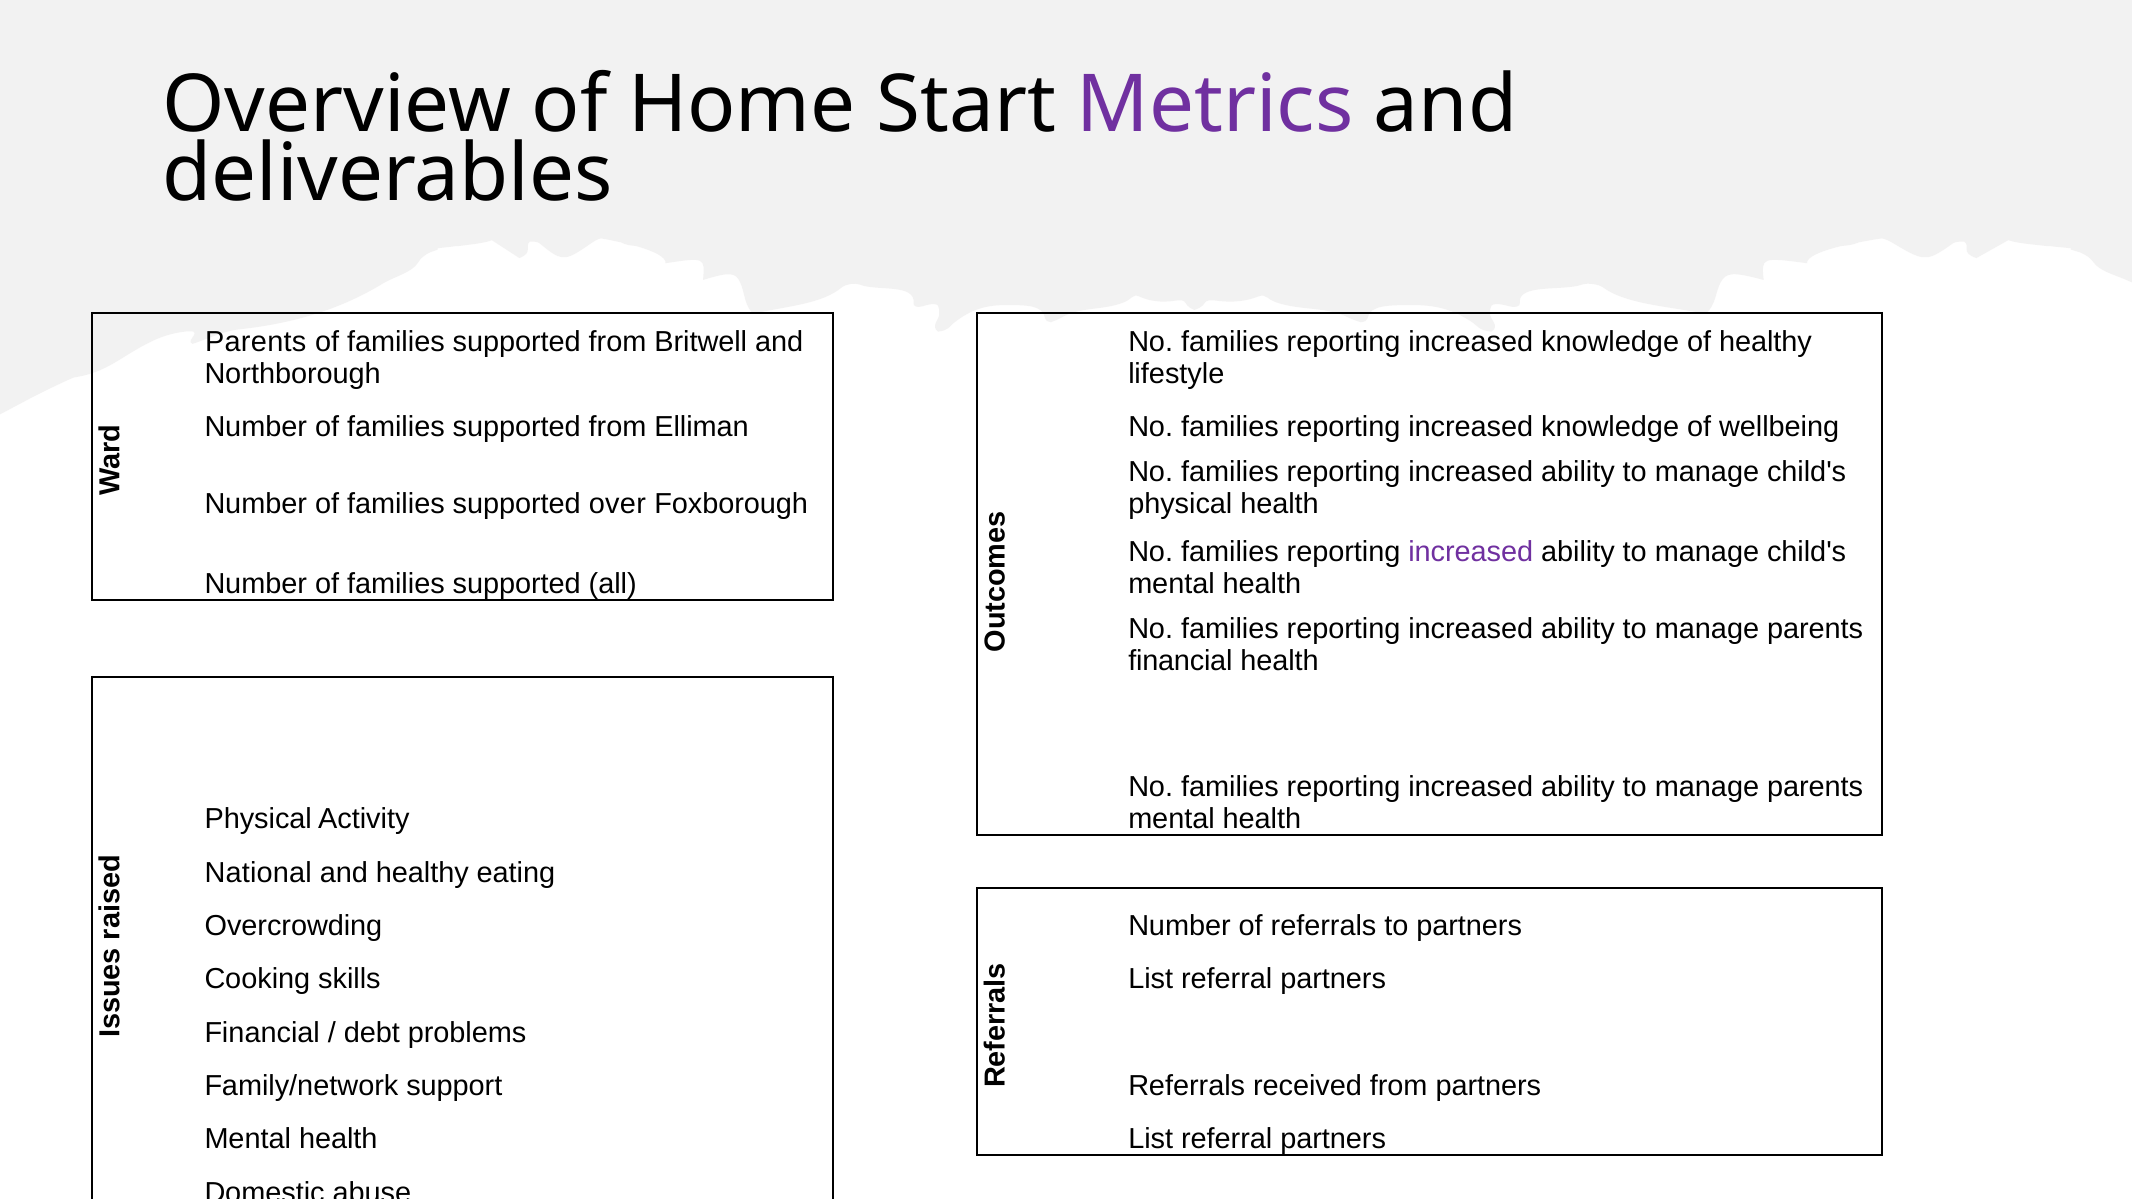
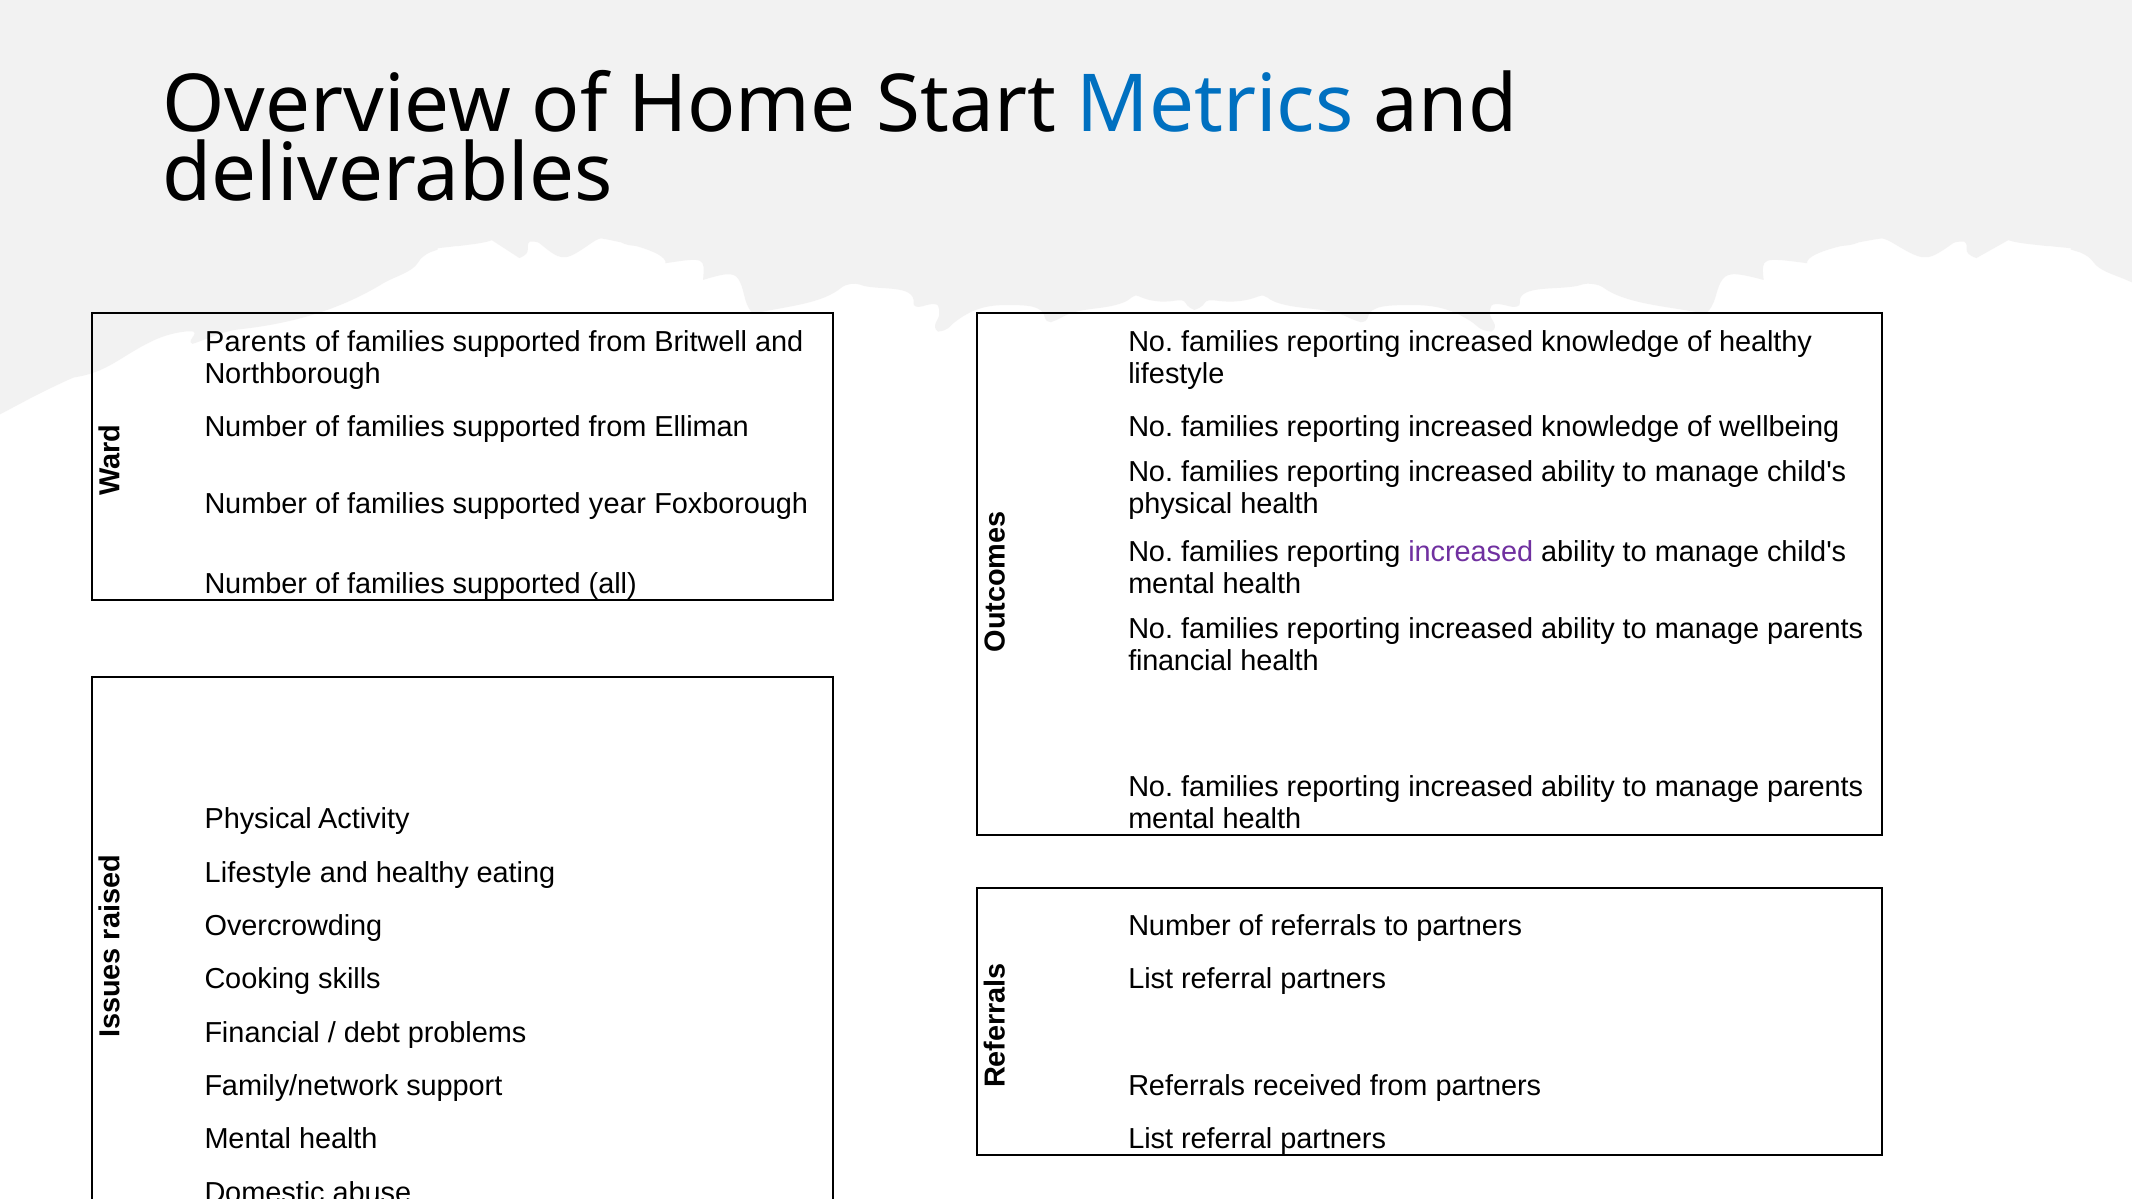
Metrics colour: purple -> blue
over: over -> year
National at (258, 873): National -> Lifestyle
